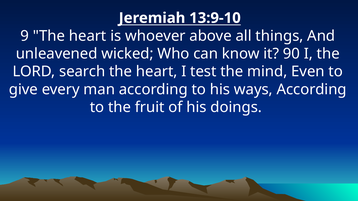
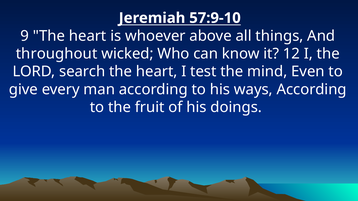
13:9-10: 13:9-10 -> 57:9-10
unleavened: unleavened -> throughout
90: 90 -> 12
